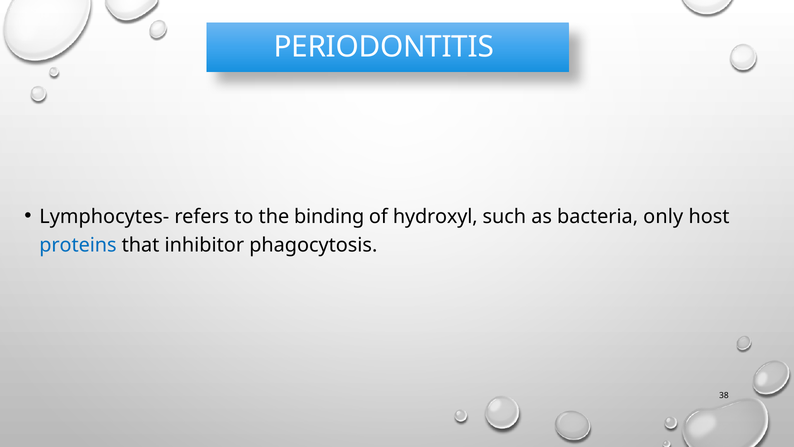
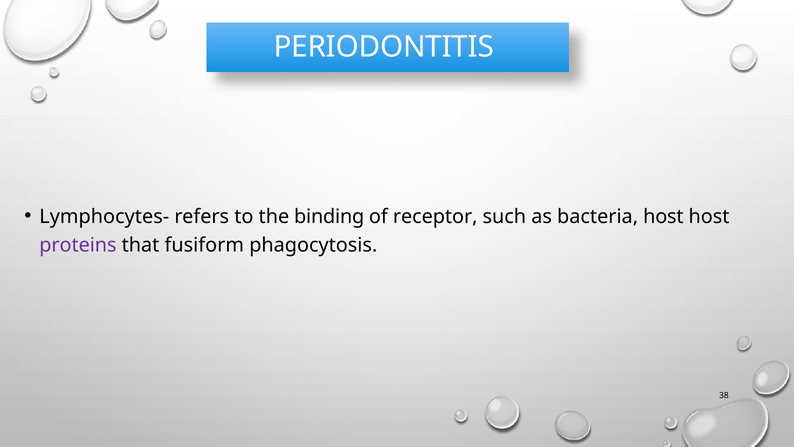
hydroxyl: hydroxyl -> receptor
bacteria only: only -> host
proteins colour: blue -> purple
inhibitor: inhibitor -> fusiform
